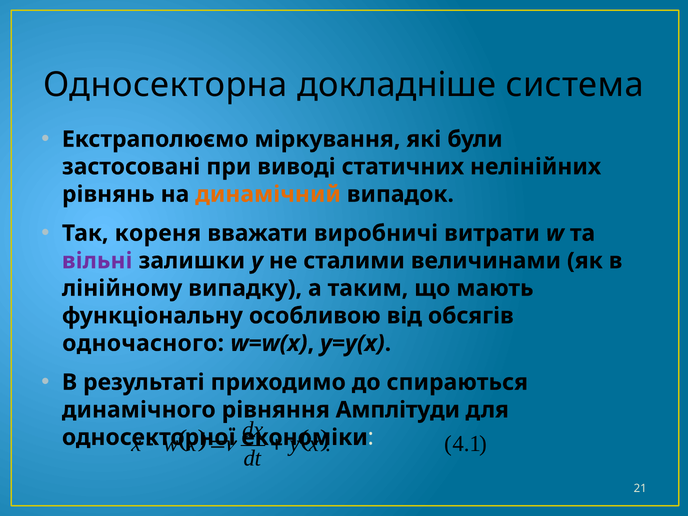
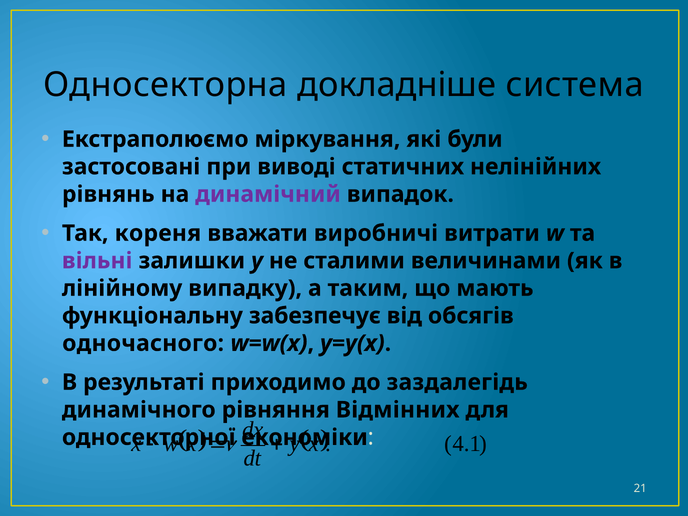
динамічний colour: orange -> purple
особливою: особливою -> забезпечує
спираються: спираються -> заздалегідь
Амплітуди: Амплітуди -> Відмінних
